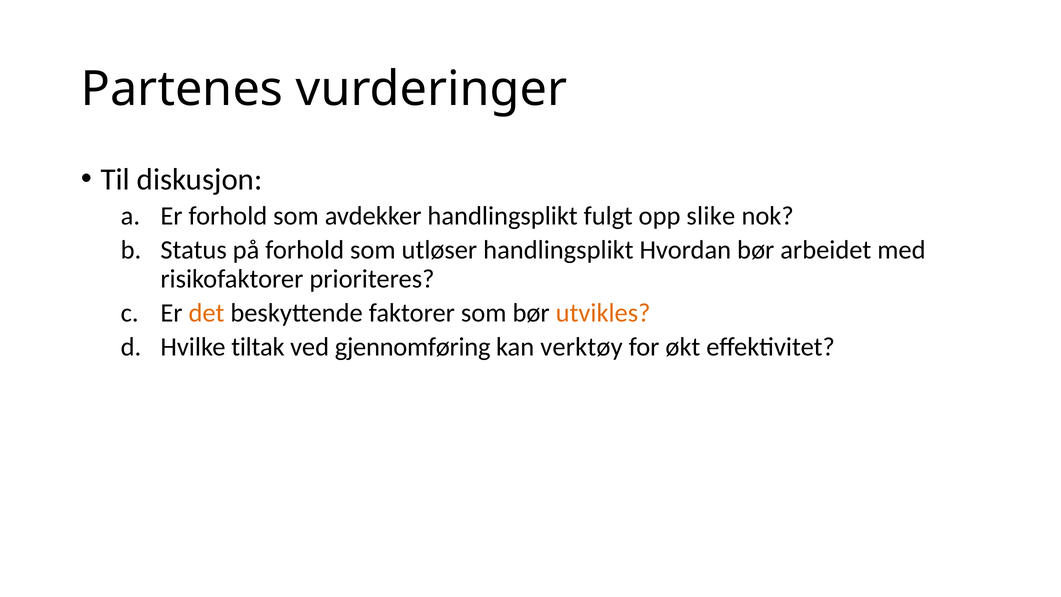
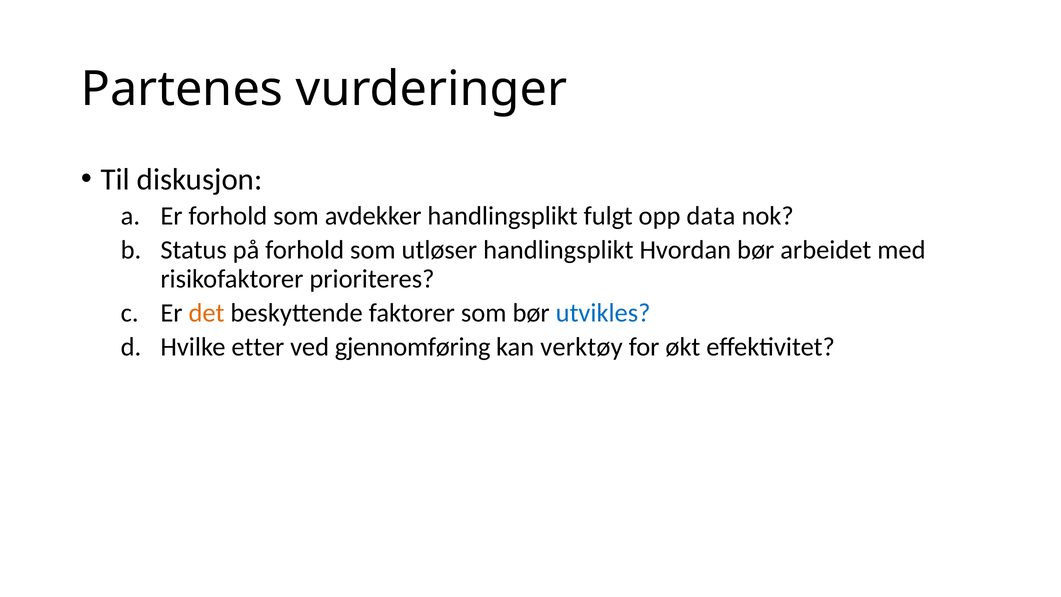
slike: slike -> data
utvikles colour: orange -> blue
tiltak: tiltak -> etter
